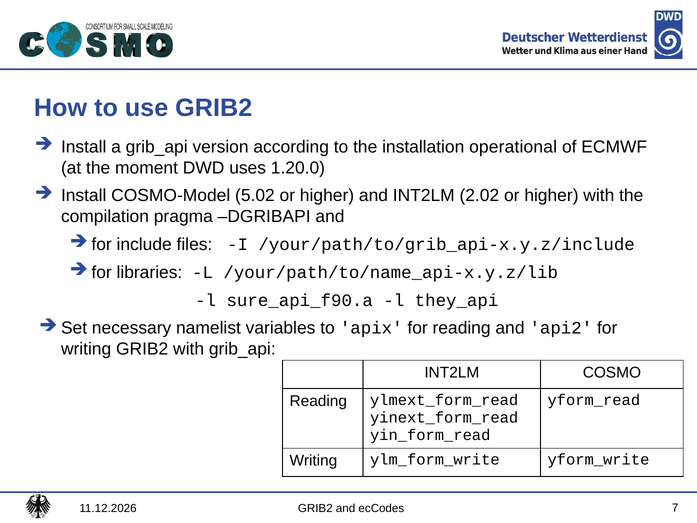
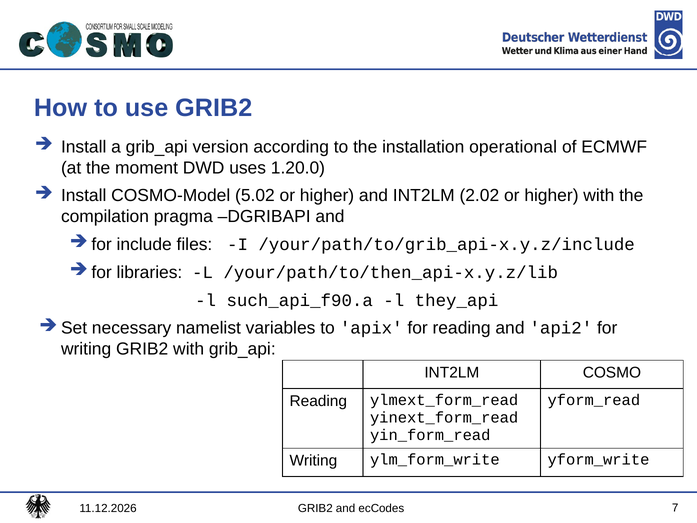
/your/path/to/name_api-x.y.z/lib: /your/path/to/name_api-x.y.z/lib -> /your/path/to/then_api-x.y.z/lib
sure_api_f90.a: sure_api_f90.a -> such_api_f90.a
